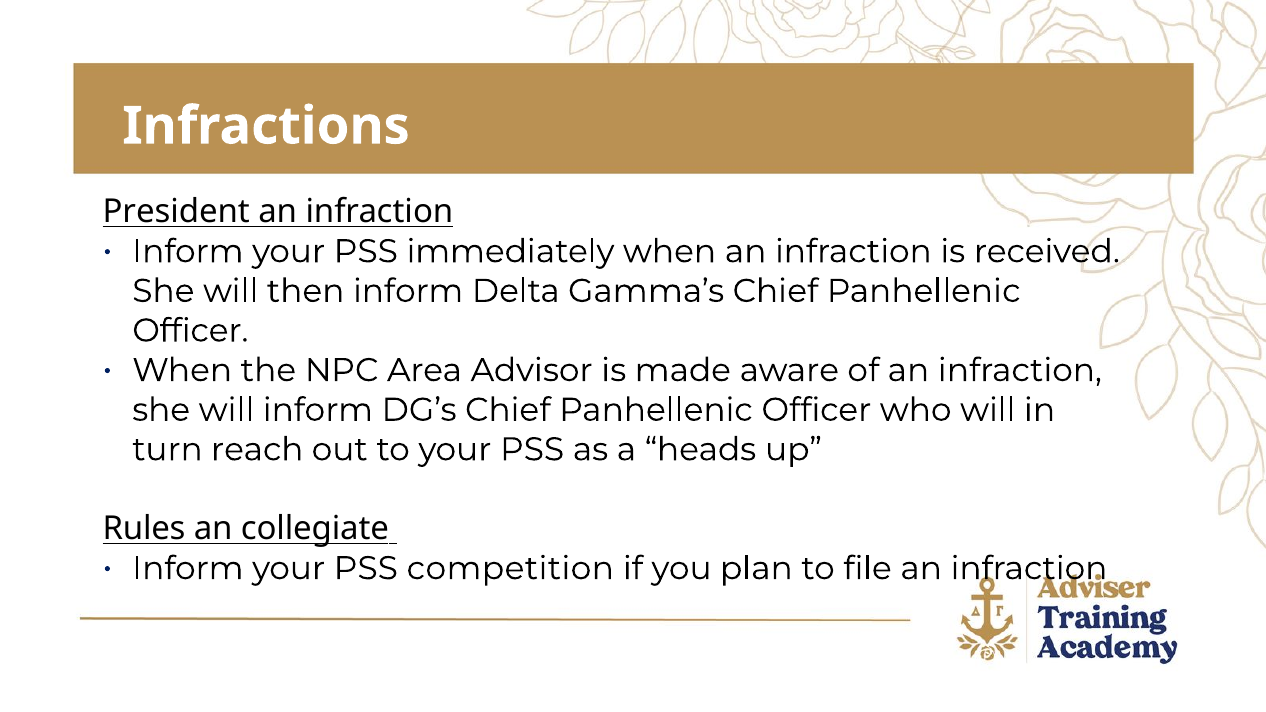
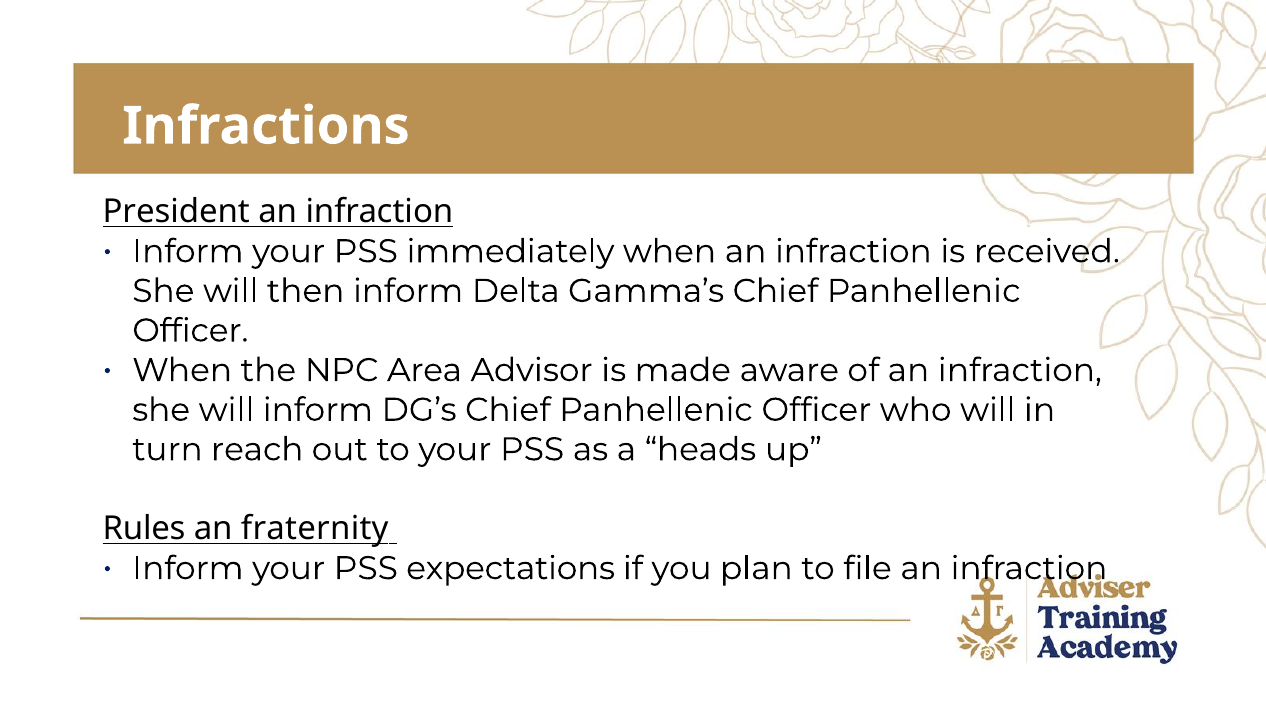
collegiate: collegiate -> fraternity
competition: competition -> expectations
